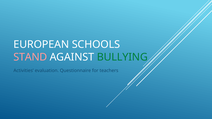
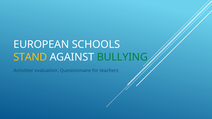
STAND colour: pink -> yellow
